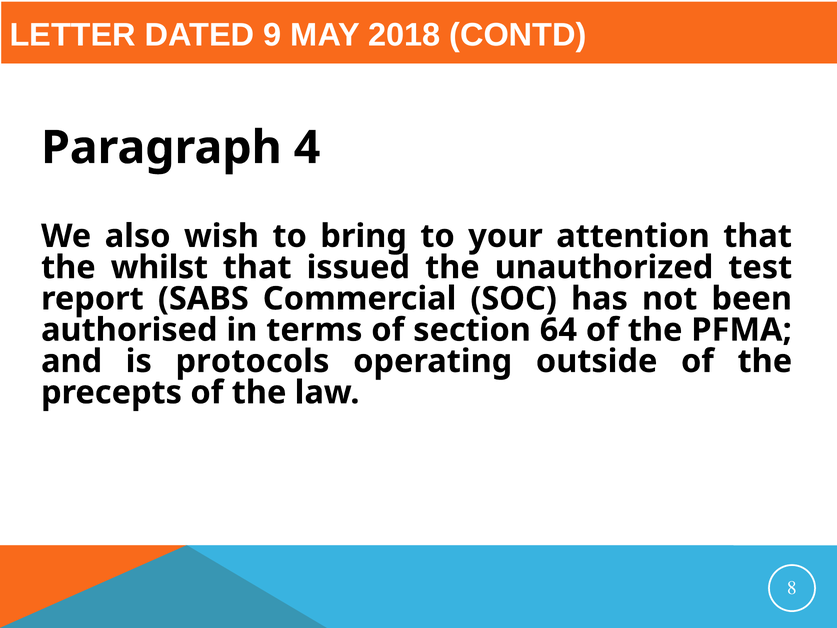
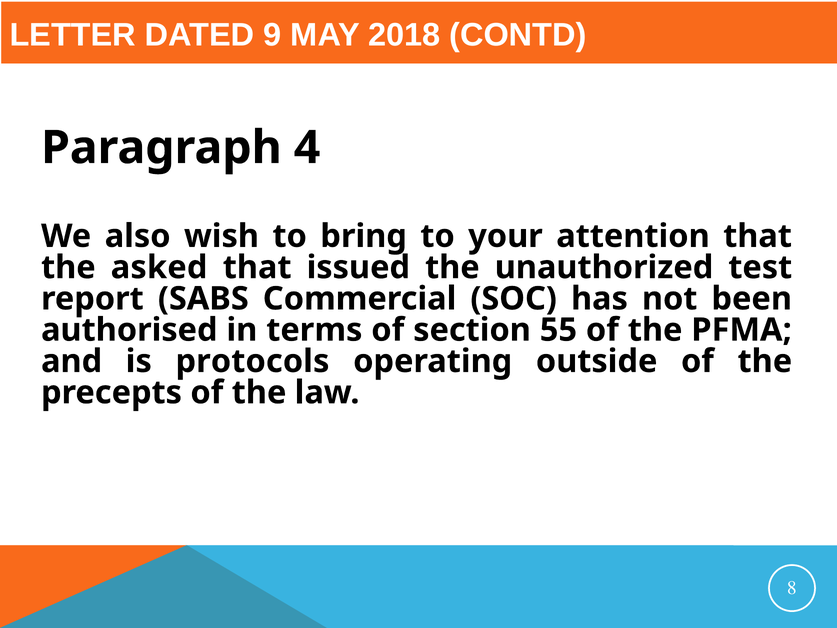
whilst: whilst -> asked
64: 64 -> 55
